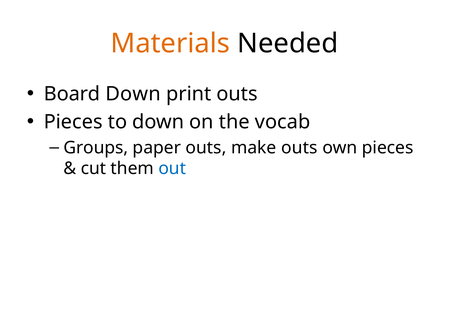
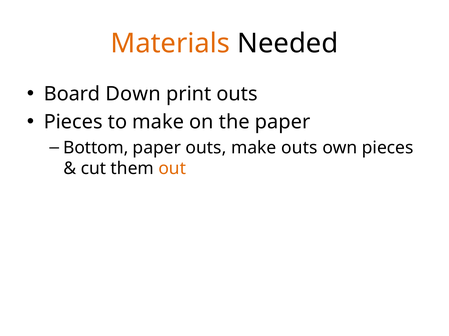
to down: down -> make
the vocab: vocab -> paper
Groups: Groups -> Bottom
out colour: blue -> orange
